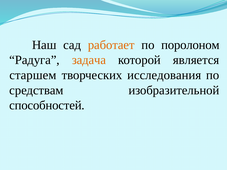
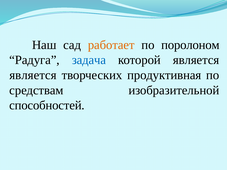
задача colour: orange -> blue
старшем at (33, 75): старшем -> является
исследования: исследования -> продуктивная
